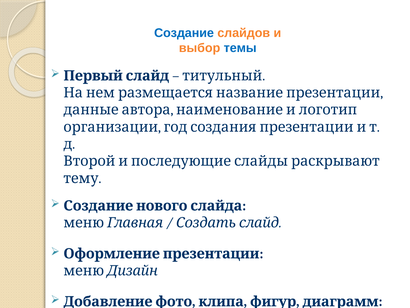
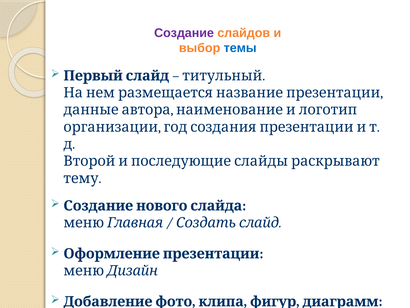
Создание colour: blue -> purple
